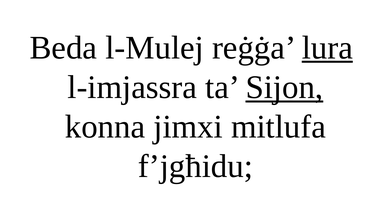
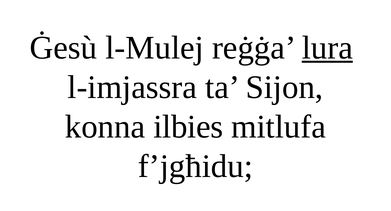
Beda: Beda -> Ġesù
Sijon underline: present -> none
jimxi: jimxi -> ilbies
